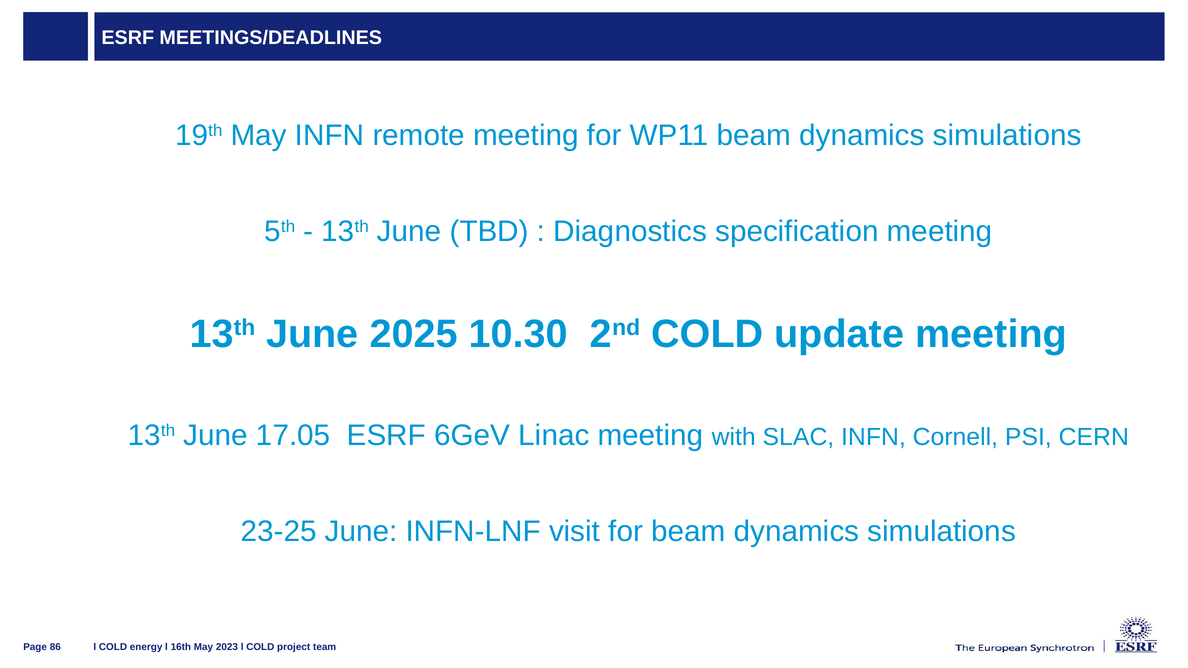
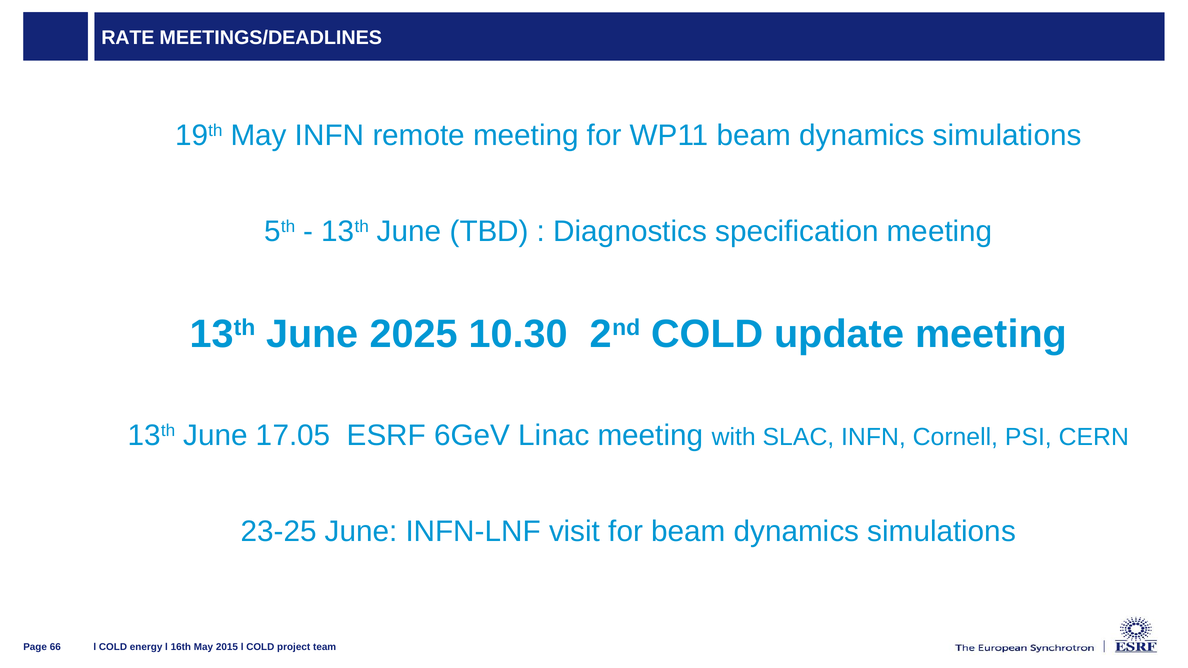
ESRF at (128, 38): ESRF -> RATE
86: 86 -> 66
2023: 2023 -> 2015
